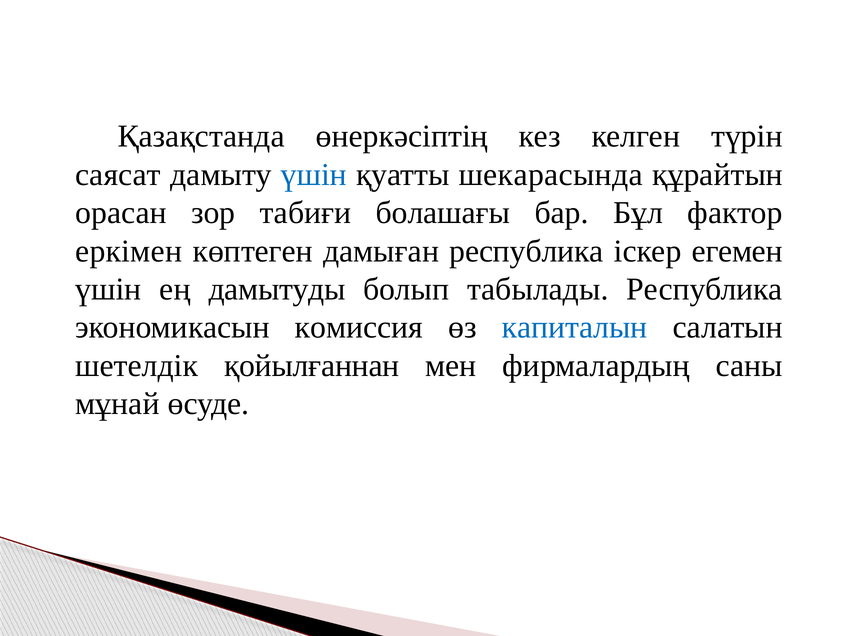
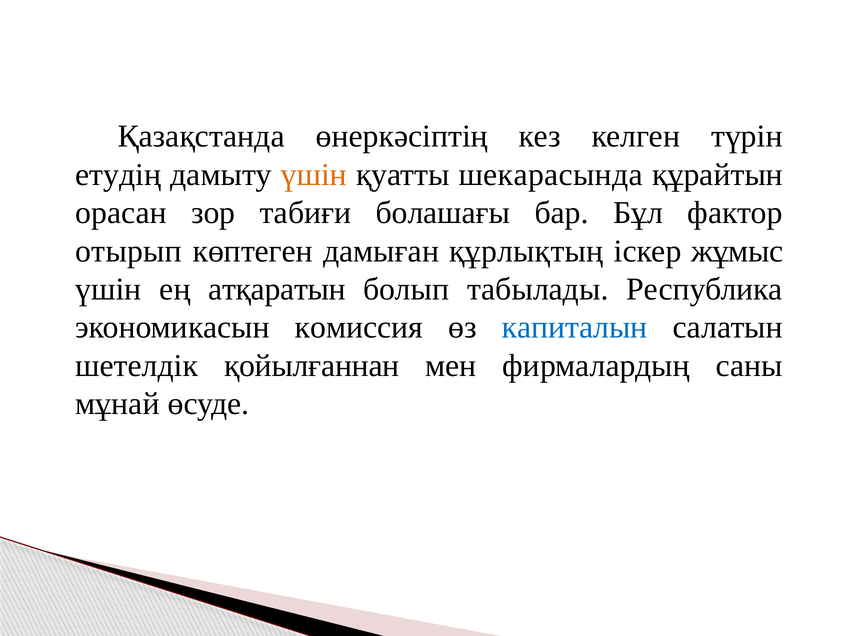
саясат: саясат -> етудің
үшін at (314, 175) colour: blue -> orange
еркімен: еркімен -> отырып
дамыған республика: республика -> құрлықтың
егемен: егемен -> жұмыс
дамытуды: дамытуды -> атқаратын
